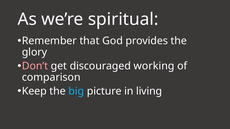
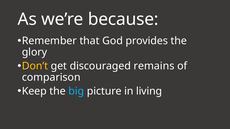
spiritual: spiritual -> because
Don’t colour: pink -> yellow
working: working -> remains
